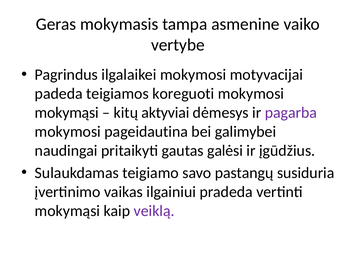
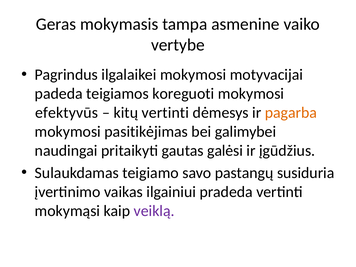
mokymąsi at (67, 113): mokymąsi -> efektyvūs
kitų aktyviai: aktyviai -> vertinti
pagarba colour: purple -> orange
pageidautina: pageidautina -> pasitikėjimas
